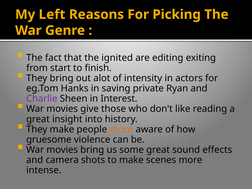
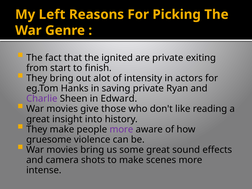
are editing: editing -> private
Interest: Interest -> Edward
more at (121, 129) colour: orange -> purple
